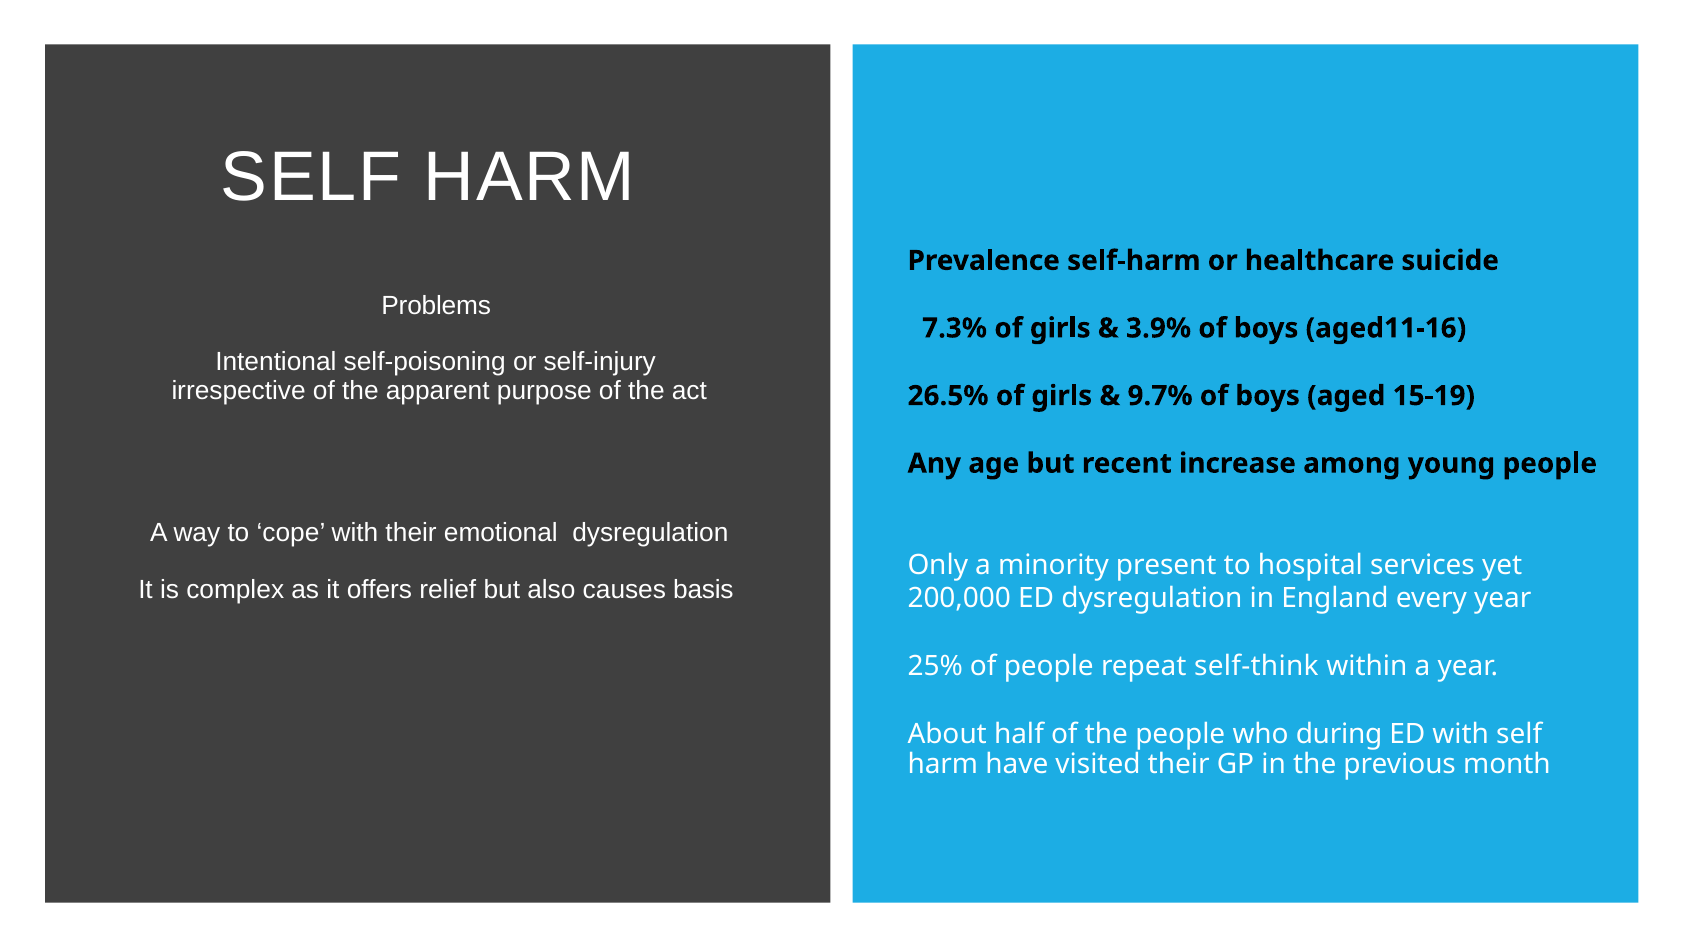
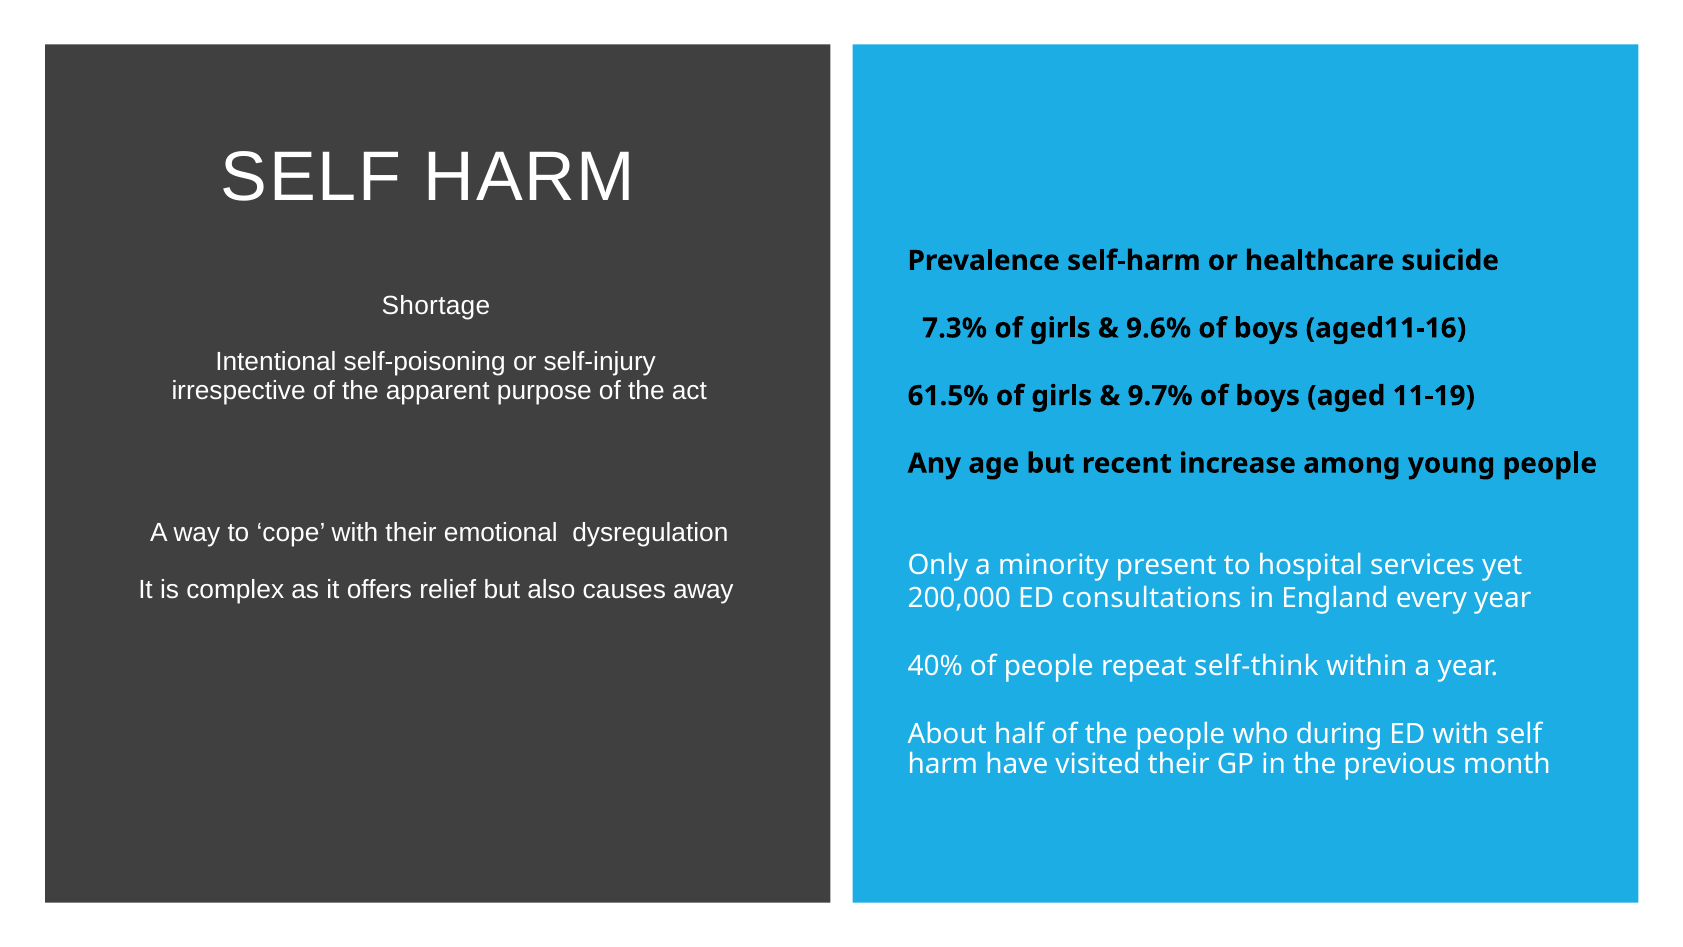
Problems: Problems -> Shortage
3.9%: 3.9% -> 9.6%
26.5%: 26.5% -> 61.5%
15-19: 15-19 -> 11-19
basis: basis -> away
ED dysregulation: dysregulation -> consultations
25%: 25% -> 40%
